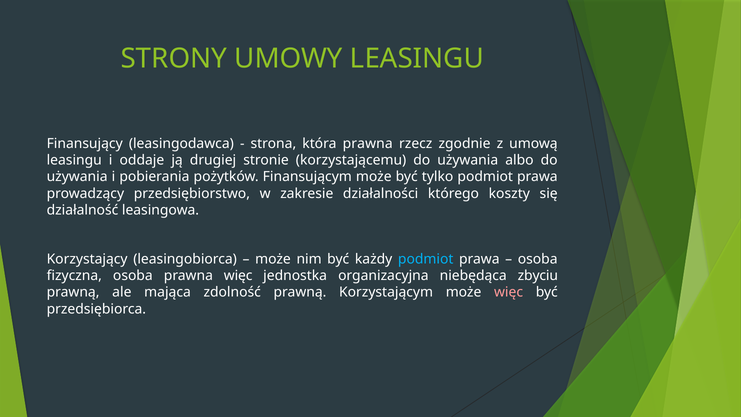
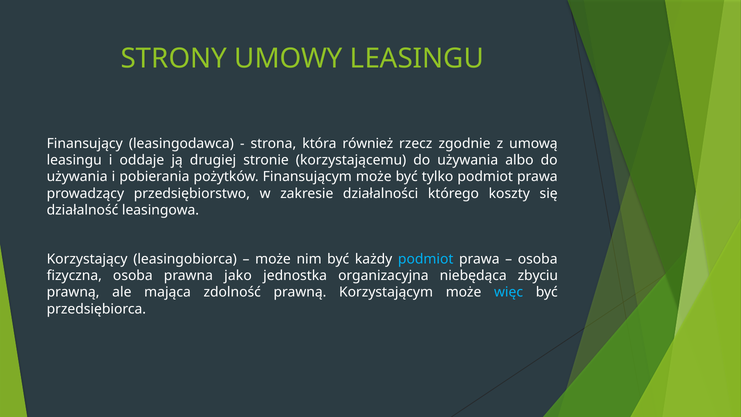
która prawna: prawna -> również
prawna więc: więc -> jako
więc at (509, 292) colour: pink -> light blue
